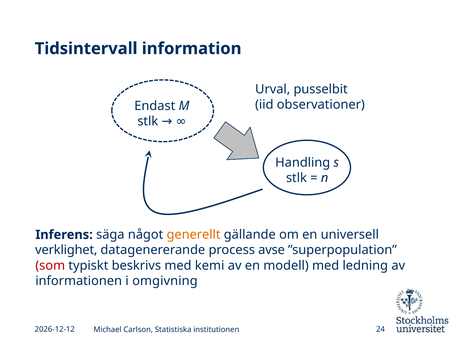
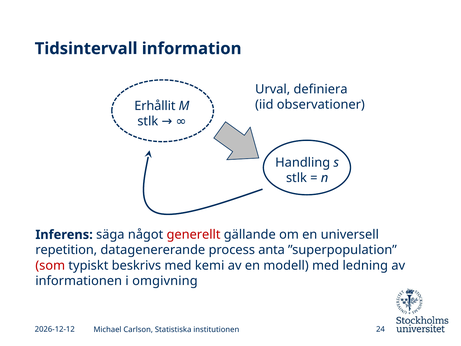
pusselbit: pusselbit -> definiera
Endast: Endast -> Erhållit
generellt colour: orange -> red
verklighet: verklighet -> repetition
avse: avse -> anta
